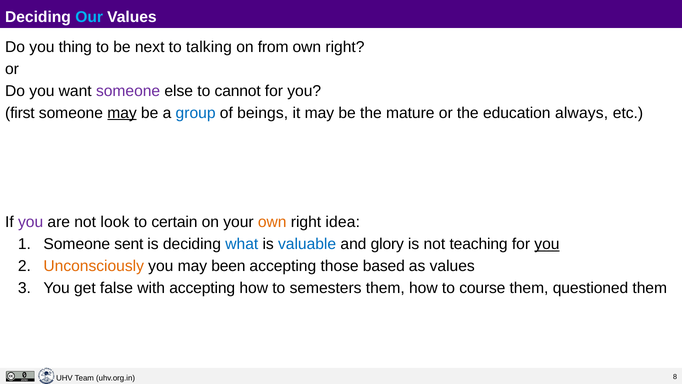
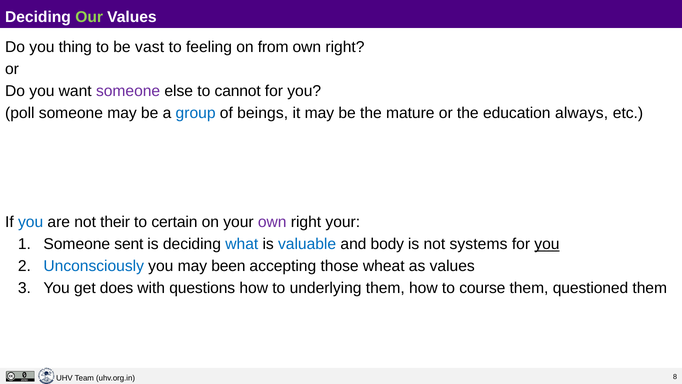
Our colour: light blue -> light green
next: next -> vast
talking: talking -> feeling
first: first -> poll
may at (122, 113) underline: present -> none
you at (31, 222) colour: purple -> blue
look: look -> their
own at (272, 222) colour: orange -> purple
right idea: idea -> your
glory: glory -> body
teaching: teaching -> systems
Unconsciously colour: orange -> blue
based: based -> wheat
false: false -> does
with accepting: accepting -> questions
semesters: semesters -> underlying
